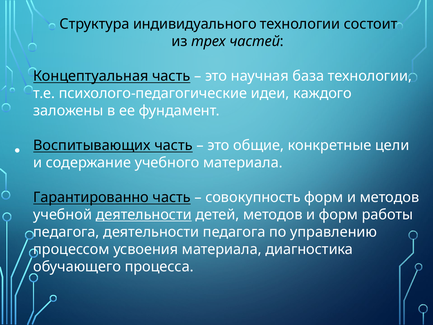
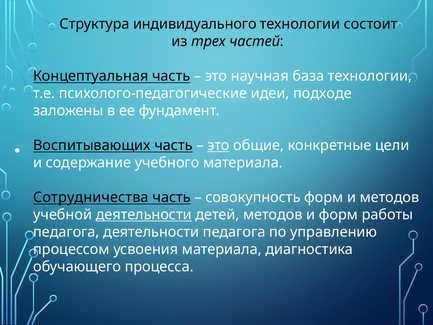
каждого: каждого -> подходе
это at (218, 145) underline: none -> present
Гарантированно: Гарантированно -> Сотрудничества
